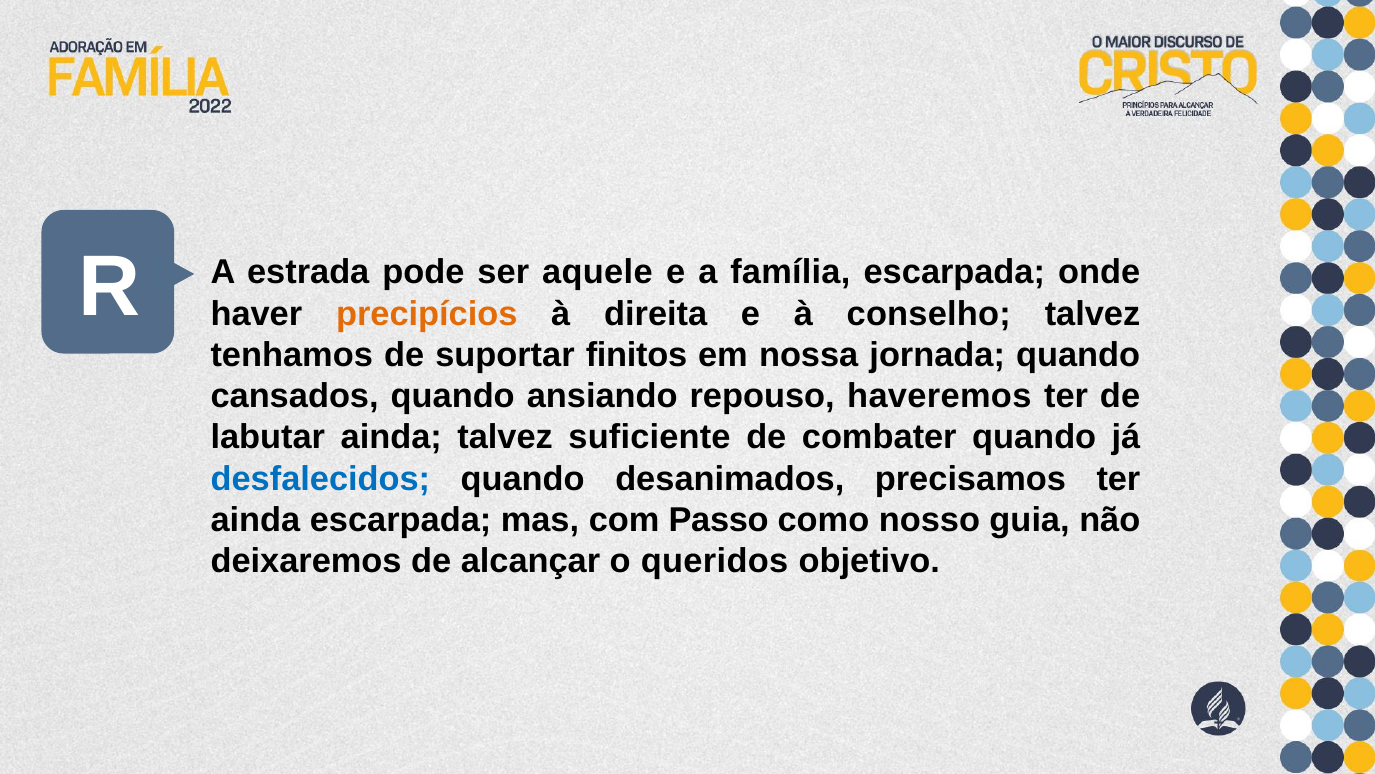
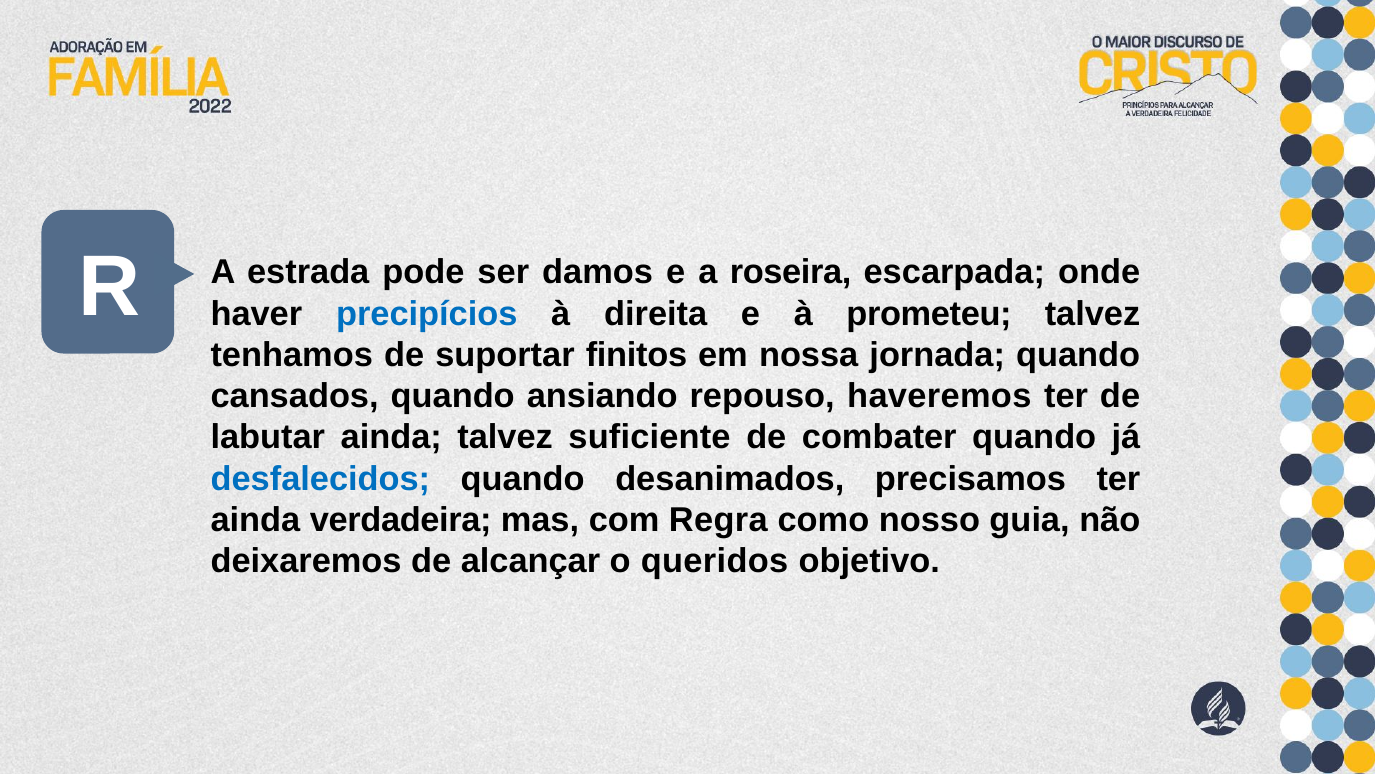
aquele: aquele -> damos
família: família -> roseira
precipícios colour: orange -> blue
conselho: conselho -> prometeu
ainda escarpada: escarpada -> verdadeira
Passo: Passo -> Regra
